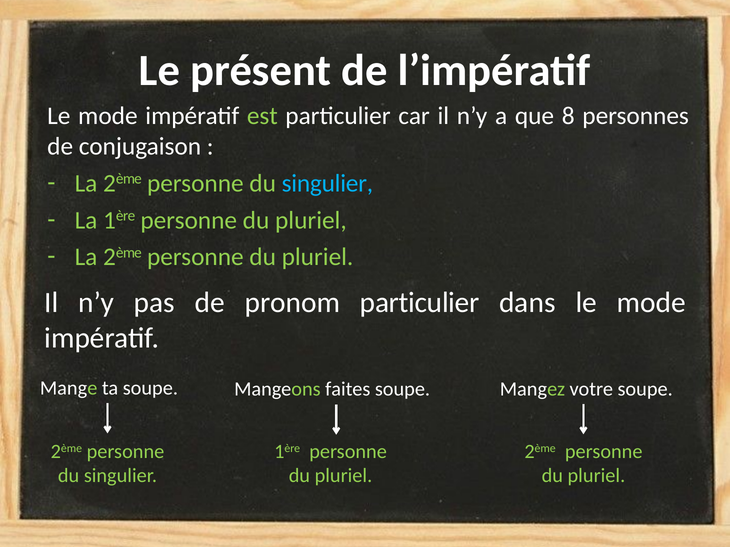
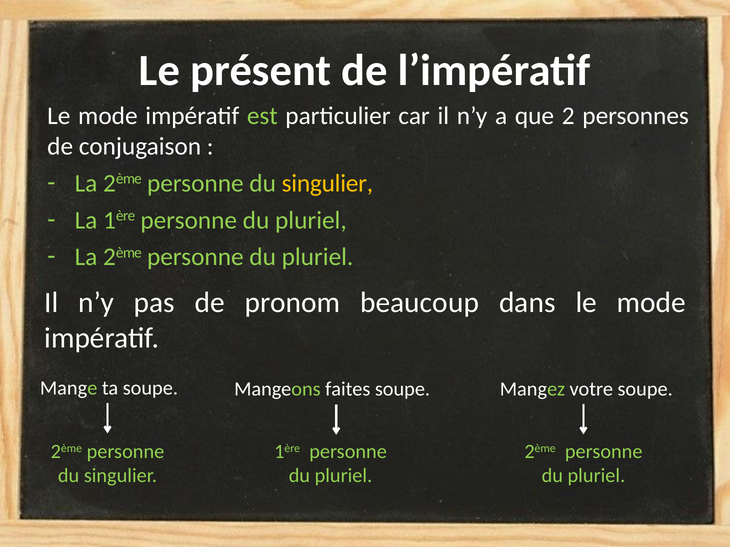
8: 8 -> 2
singulier at (327, 183) colour: light blue -> yellow
pronom particulier: particulier -> beaucoup
